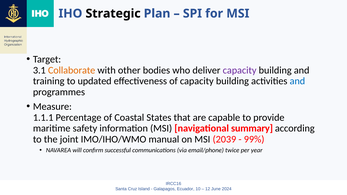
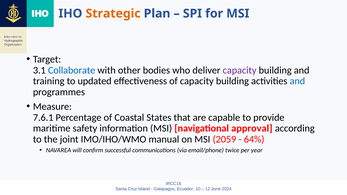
Strategic colour: black -> orange
Collaborate colour: orange -> blue
1.1.1: 1.1.1 -> 7.6.1
summary: summary -> approval
2039: 2039 -> 2059
99%: 99% -> 64%
